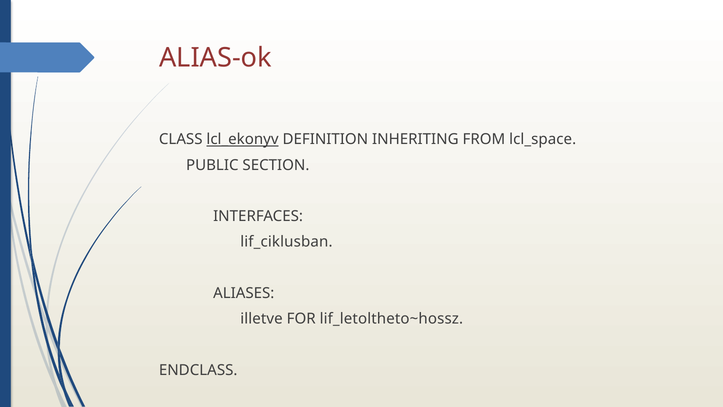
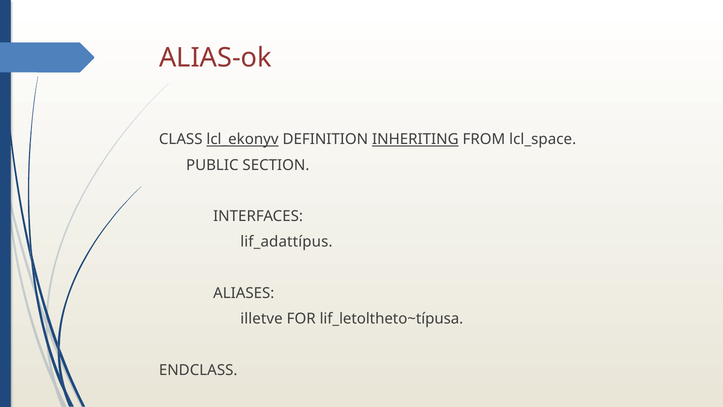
INHERITING underline: none -> present
lif_ciklusban: lif_ciklusban -> lif_adattípus
lif_letoltheto~hossz: lif_letoltheto~hossz -> lif_letoltheto~típusa
